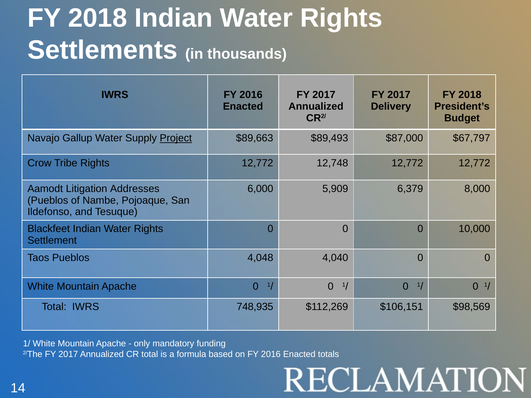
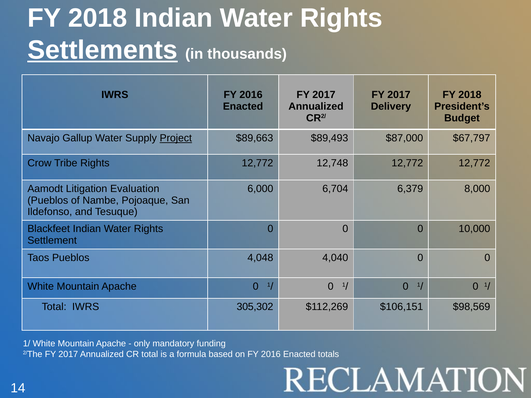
Settlements underline: none -> present
Addresses: Addresses -> Evaluation
5,909: 5,909 -> 6,704
748,935: 748,935 -> 305,302
